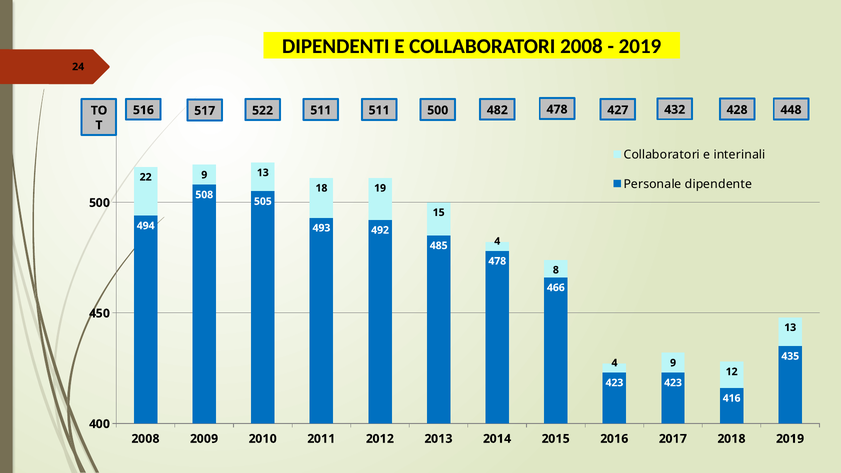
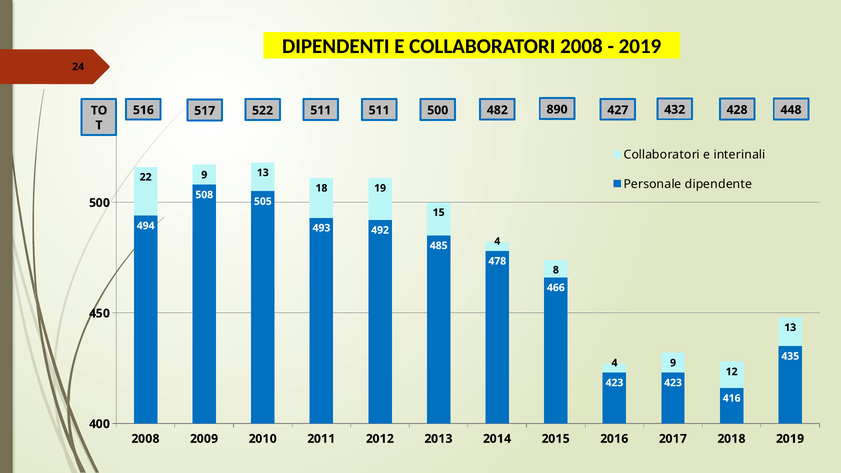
482 478: 478 -> 890
